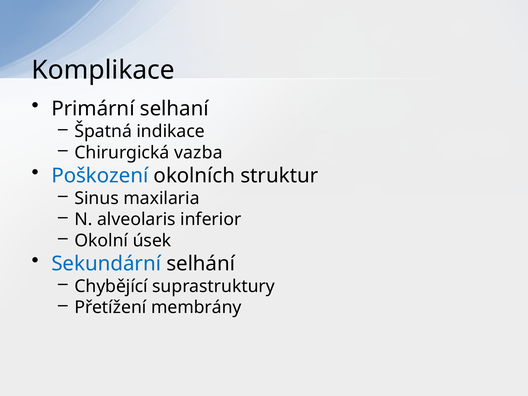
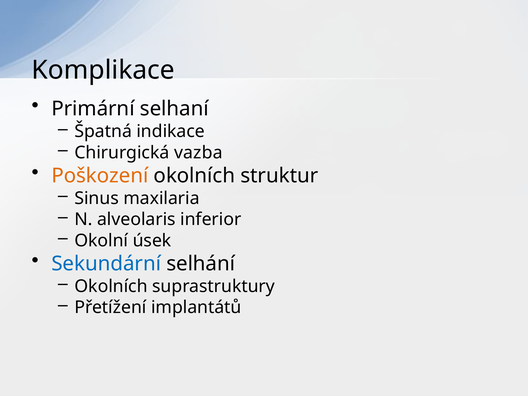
Poškození colour: blue -> orange
Chybějící at (111, 286): Chybějící -> Okolních
membrány: membrány -> implantátů
